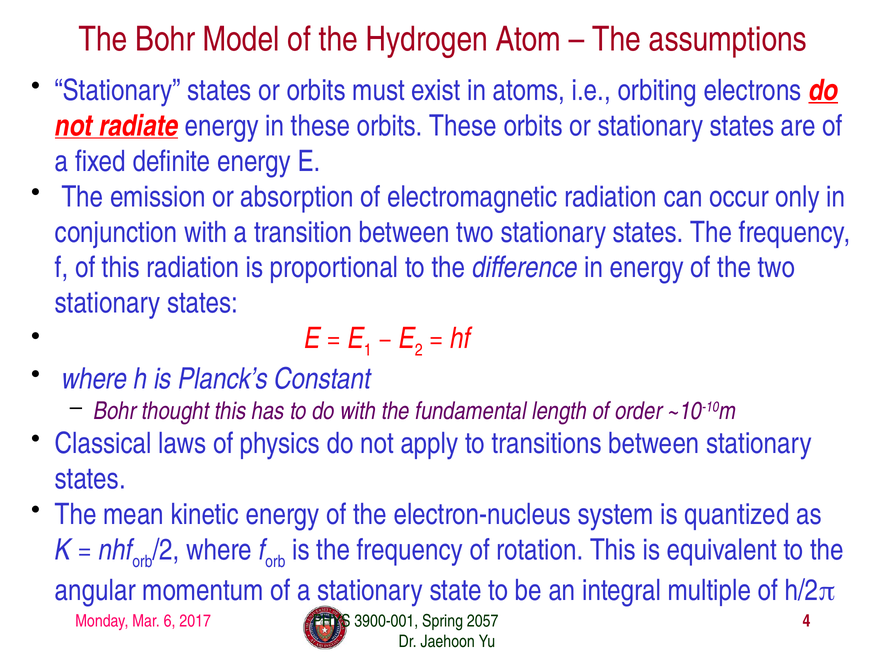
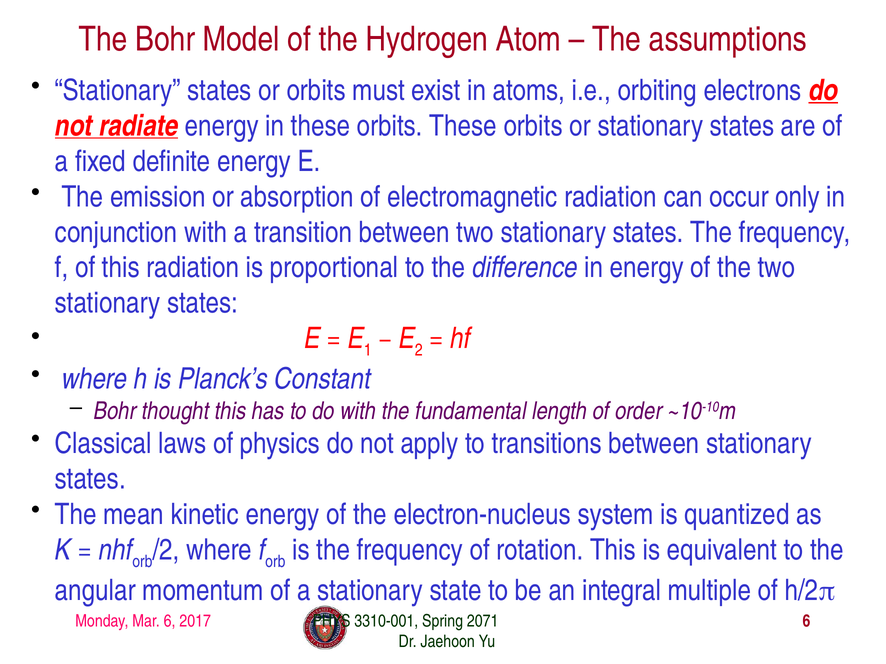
3900-001: 3900-001 -> 3310-001
2057: 2057 -> 2071
2017 4: 4 -> 6
